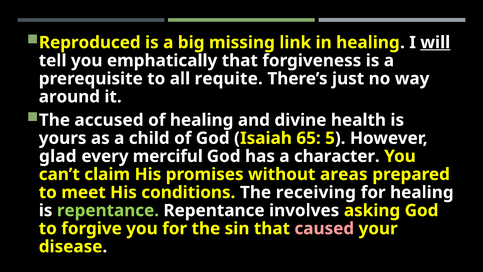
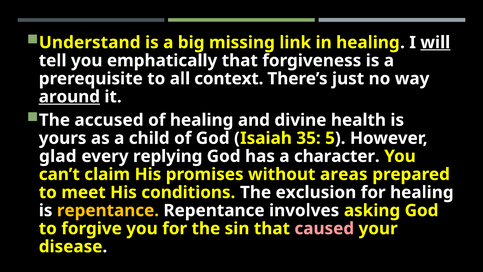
Reproduced: Reproduced -> Understand
requite: requite -> context
around underline: none -> present
65: 65 -> 35
merciful: merciful -> replying
receiving: receiving -> exclusion
repentance at (108, 210) colour: light green -> yellow
